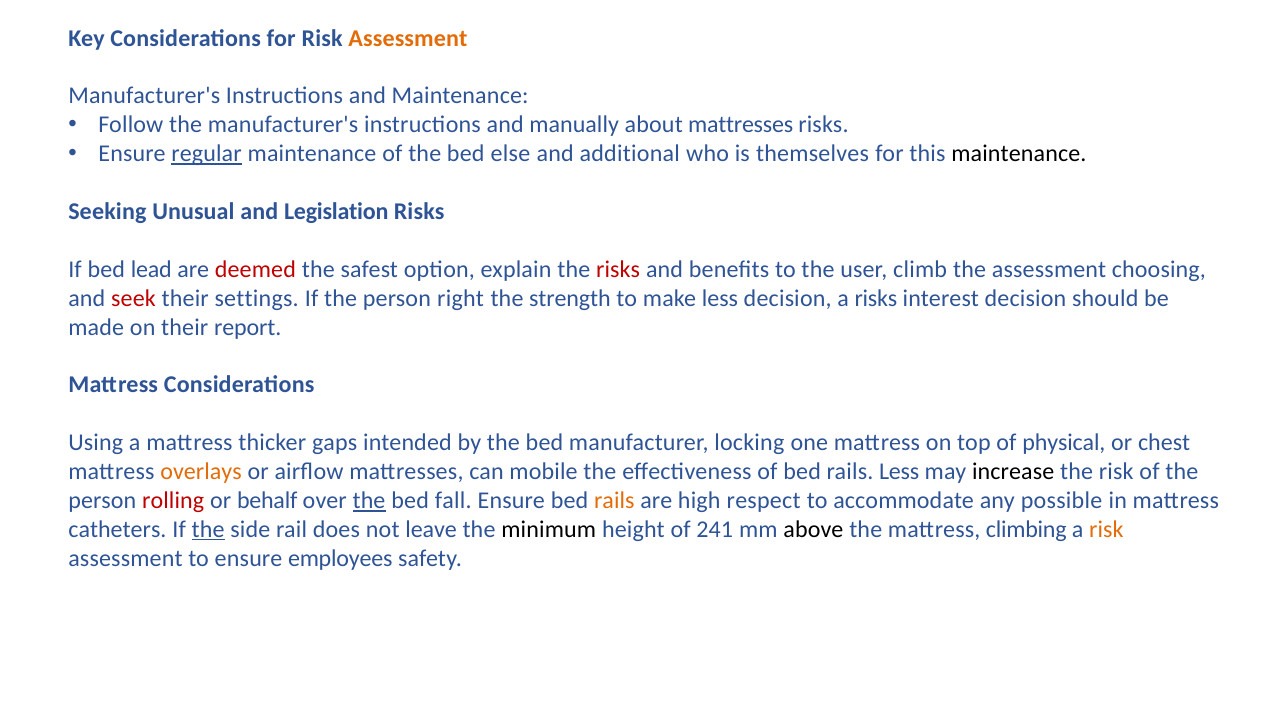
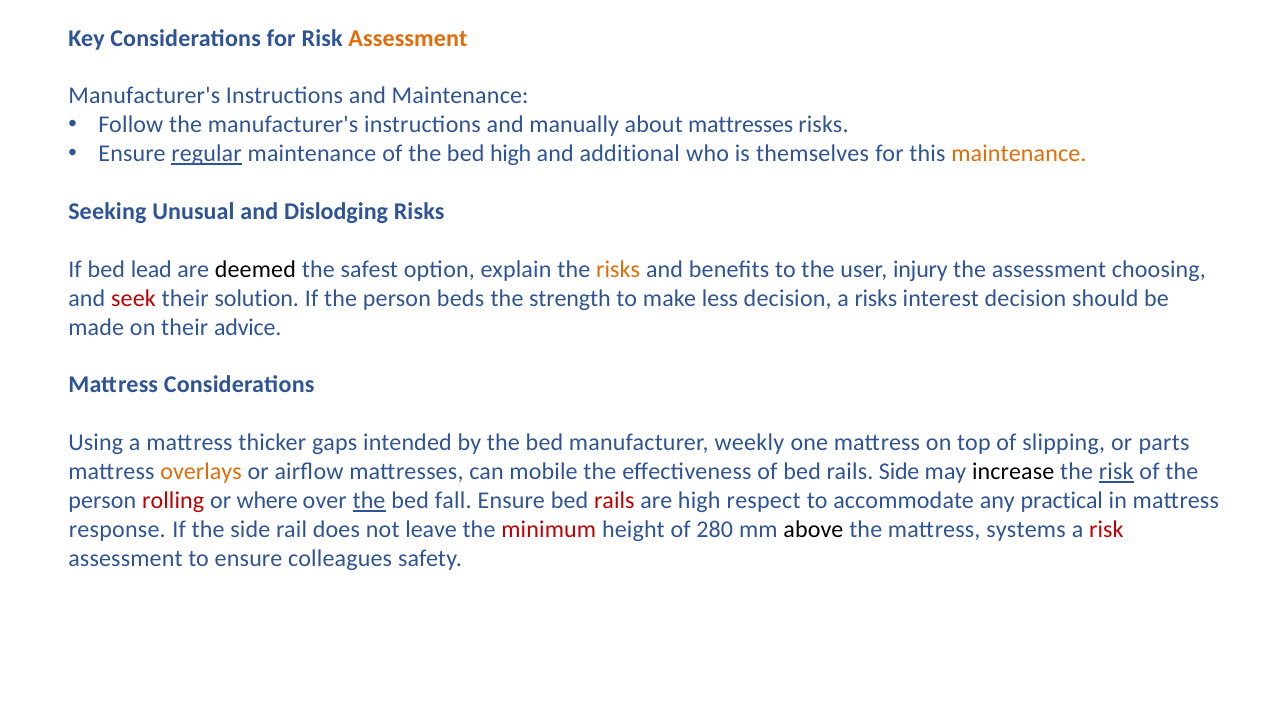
bed else: else -> high
maintenance at (1019, 154) colour: black -> orange
Legislation: Legislation -> Dislodging
deemed colour: red -> black
risks at (618, 269) colour: red -> orange
climb: climb -> injury
settings: settings -> solution
right: right -> beds
report: report -> advice
locking: locking -> weekly
physical: physical -> slipping
chest: chest -> parts
rails Less: Less -> Side
risk at (1116, 472) underline: none -> present
behalf: behalf -> where
rails at (614, 501) colour: orange -> red
possible: possible -> practical
catheters: catheters -> response
the at (208, 529) underline: present -> none
minimum colour: black -> red
241: 241 -> 280
climbing: climbing -> systems
risk at (1106, 529) colour: orange -> red
employees: employees -> colleagues
